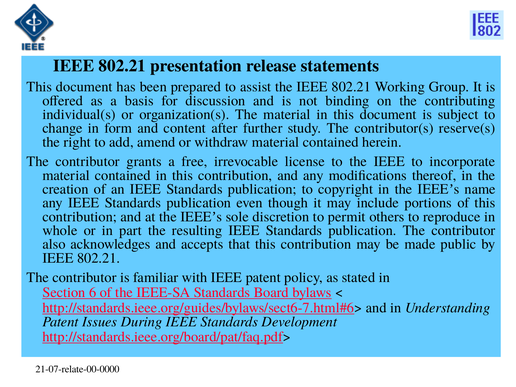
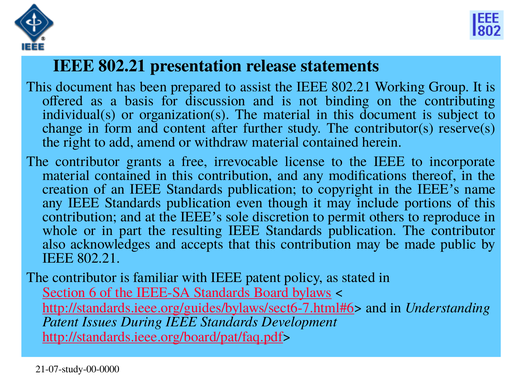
21-07-relate-00-0000: 21-07-relate-00-0000 -> 21-07-study-00-0000
